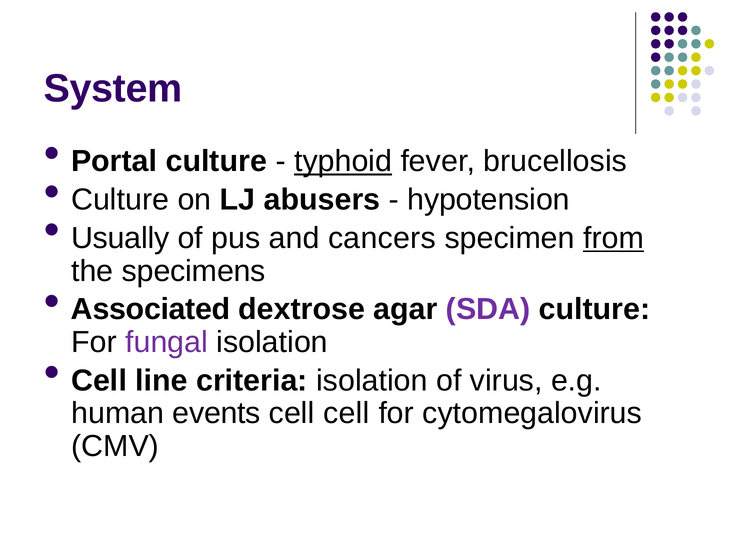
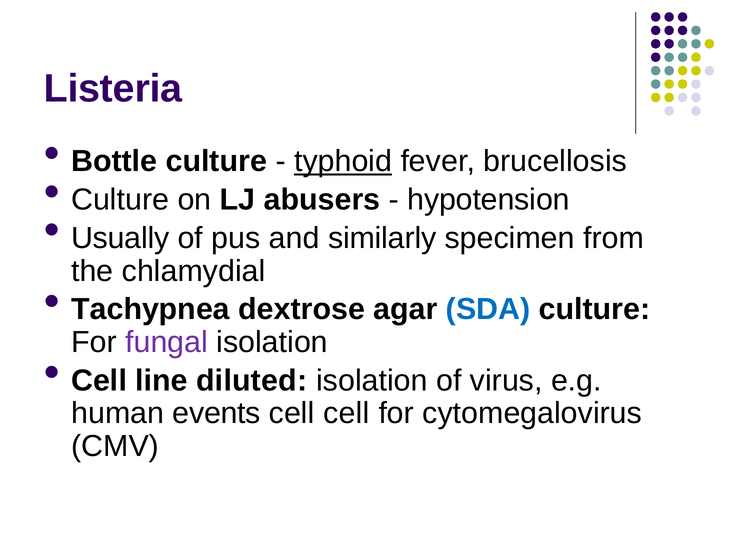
System: System -> Listeria
Portal: Portal -> Bottle
cancers: cancers -> similarly
from underline: present -> none
specimens: specimens -> chlamydial
Associated: Associated -> Tachypnea
SDA colour: purple -> blue
criteria: criteria -> diluted
